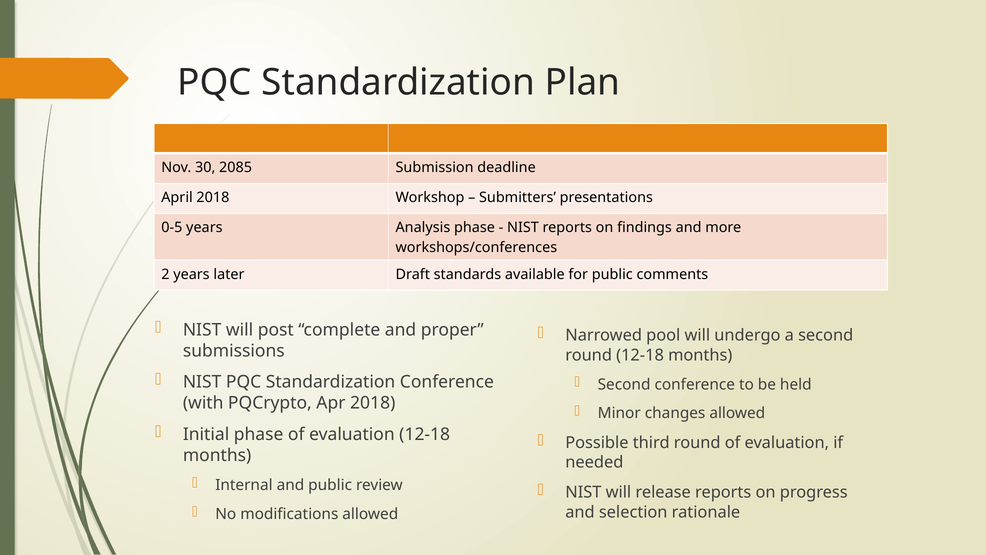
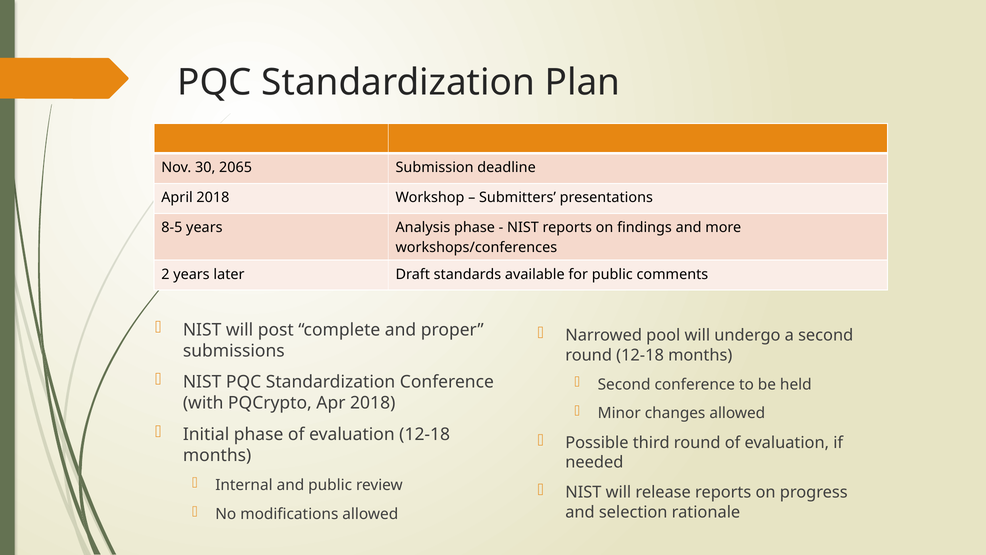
2085: 2085 -> 2065
0-5: 0-5 -> 8-5
